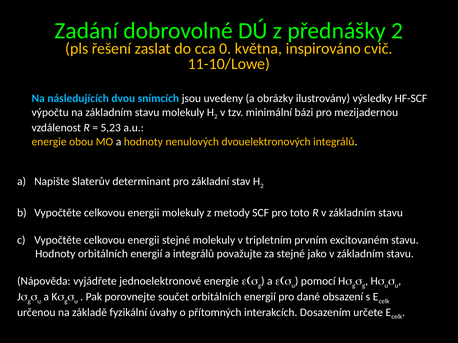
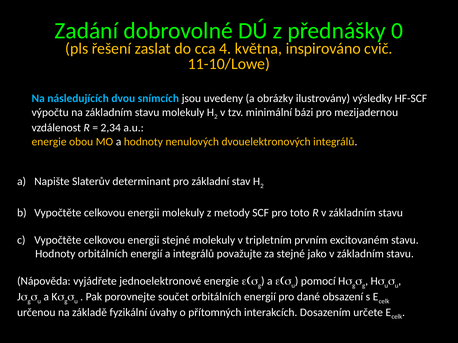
přednášky 2: 2 -> 0
0: 0 -> 4
5,23: 5,23 -> 2,34
